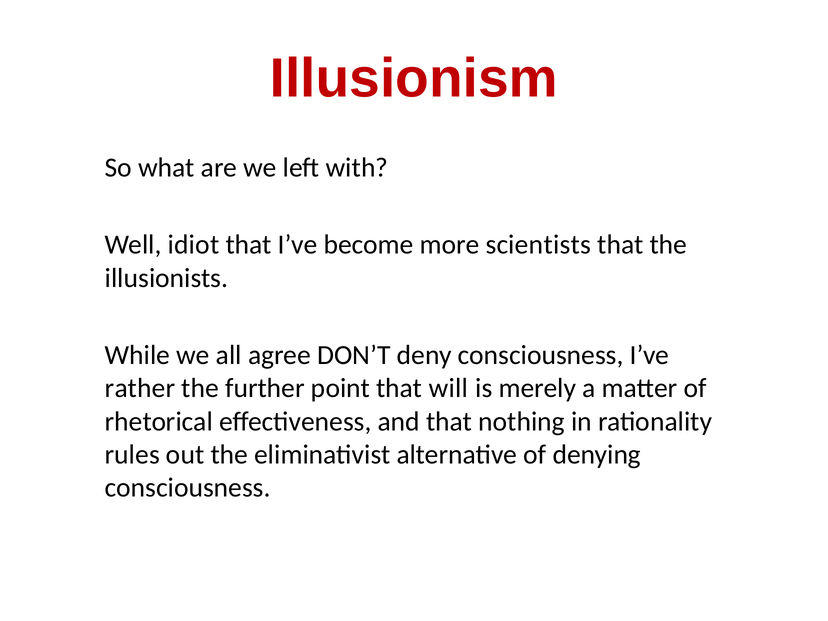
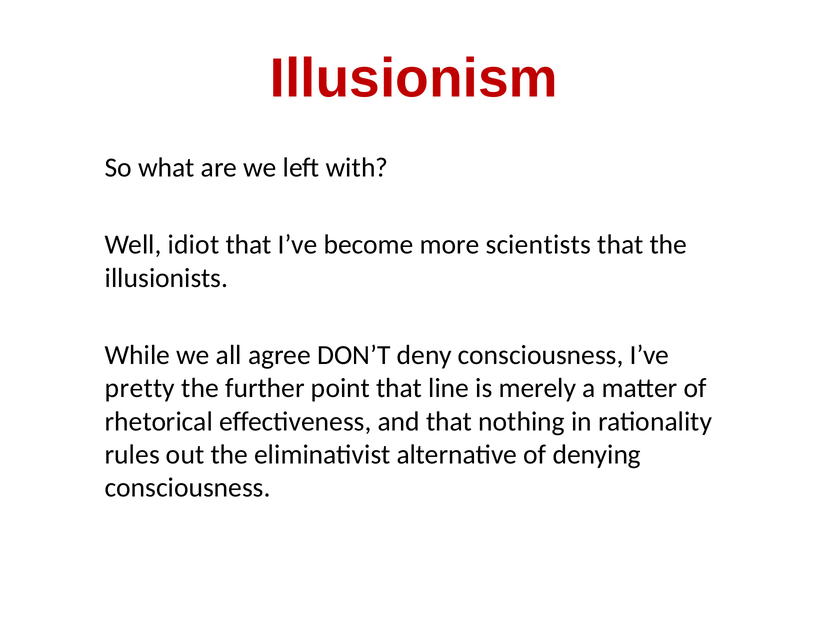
rather: rather -> pretty
will: will -> line
